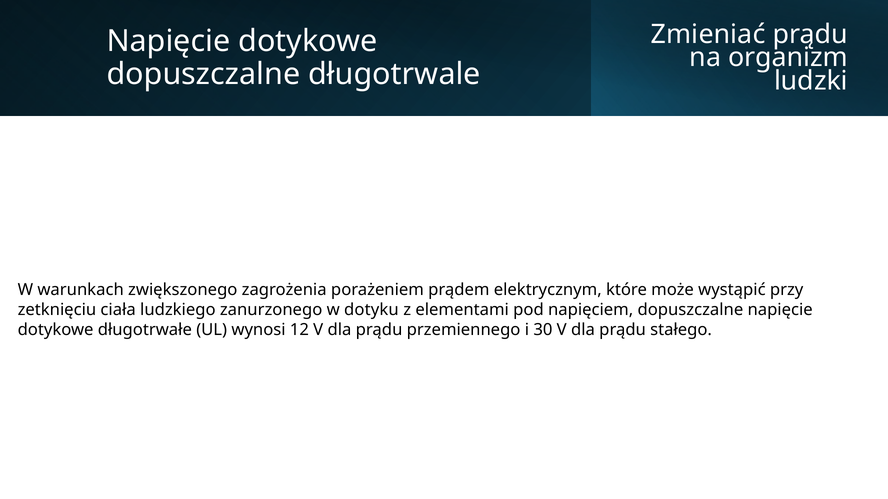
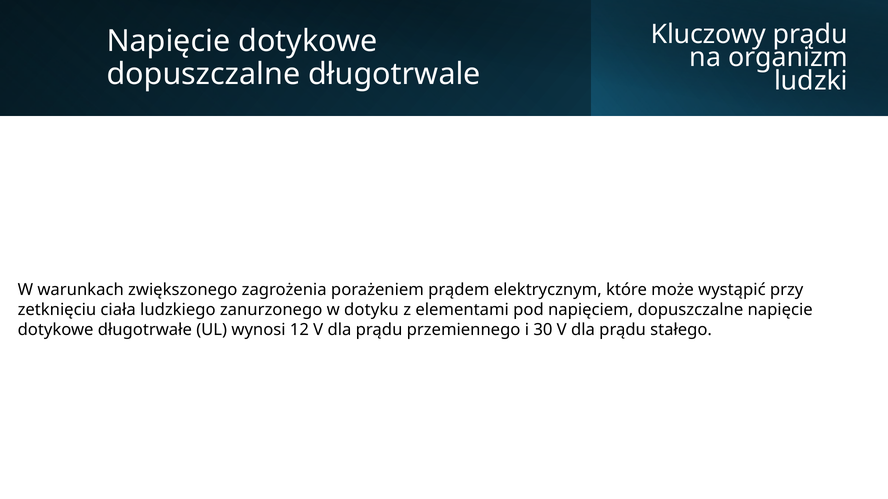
Zmieniać: Zmieniać -> Kluczowy
